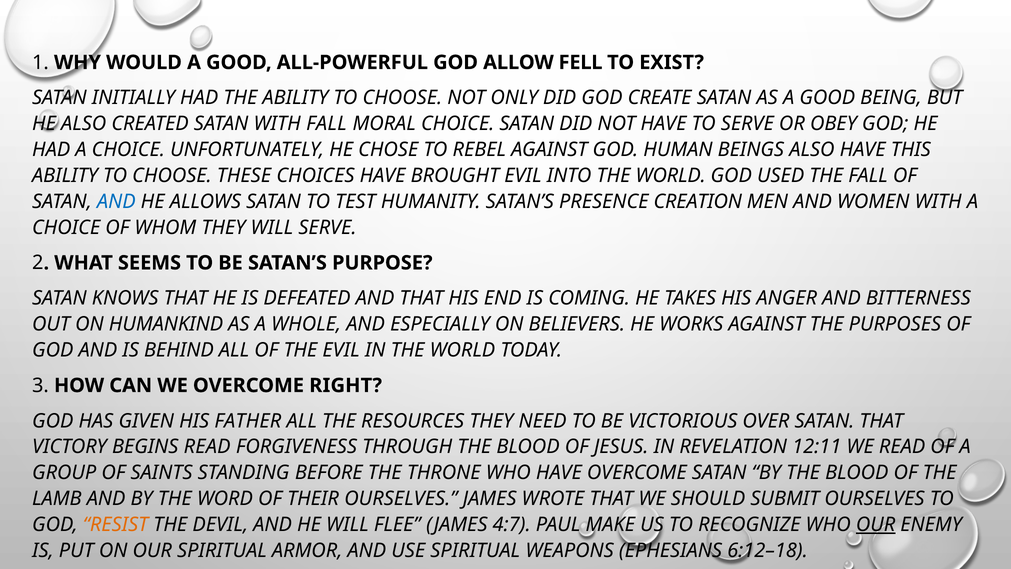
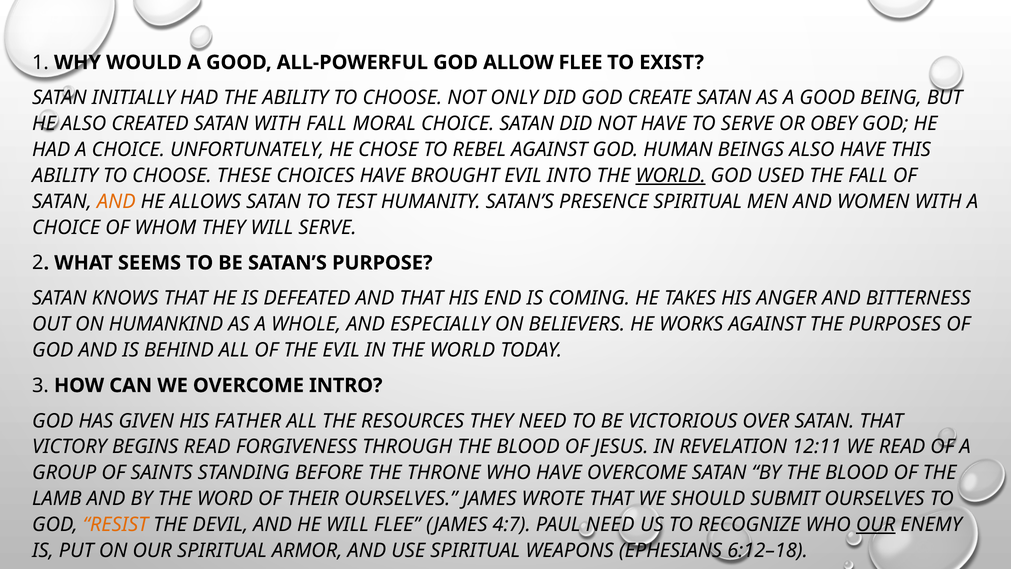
ALLOW FELL: FELL -> FLEE
WORLD at (671, 176) underline: none -> present
AND at (116, 201) colour: blue -> orange
PRESENCE CREATION: CREATION -> SPIRITUAL
RIGHT: RIGHT -> INTRO
PAUL MAKE: MAKE -> NEED
